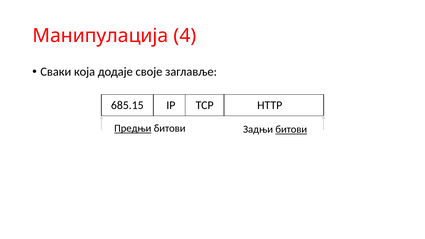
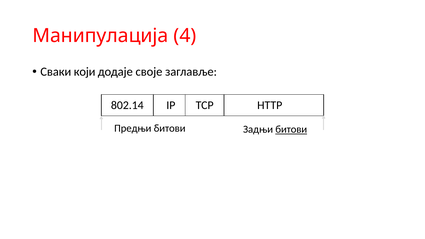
која: која -> који
685.15: 685.15 -> 802.14
Предњи underline: present -> none
